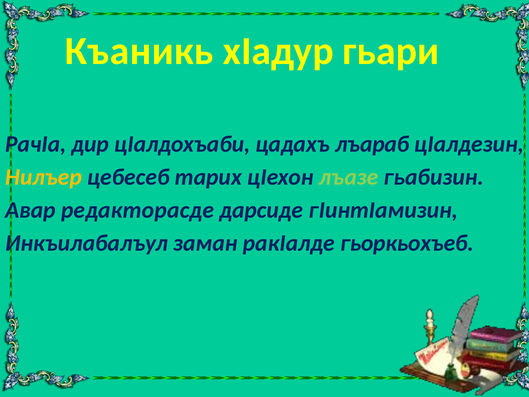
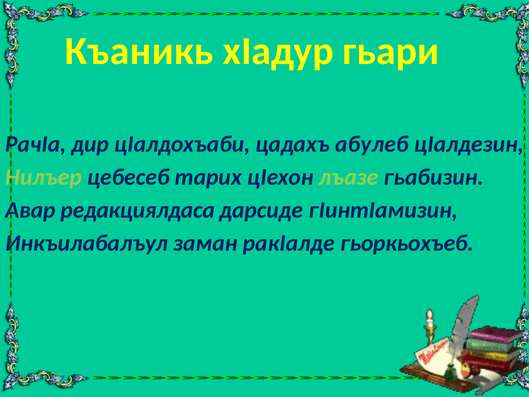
лъараб: лъараб -> абулеб
Нилъер colour: yellow -> light green
редакторасде: редакторасде -> редакциялдаса
